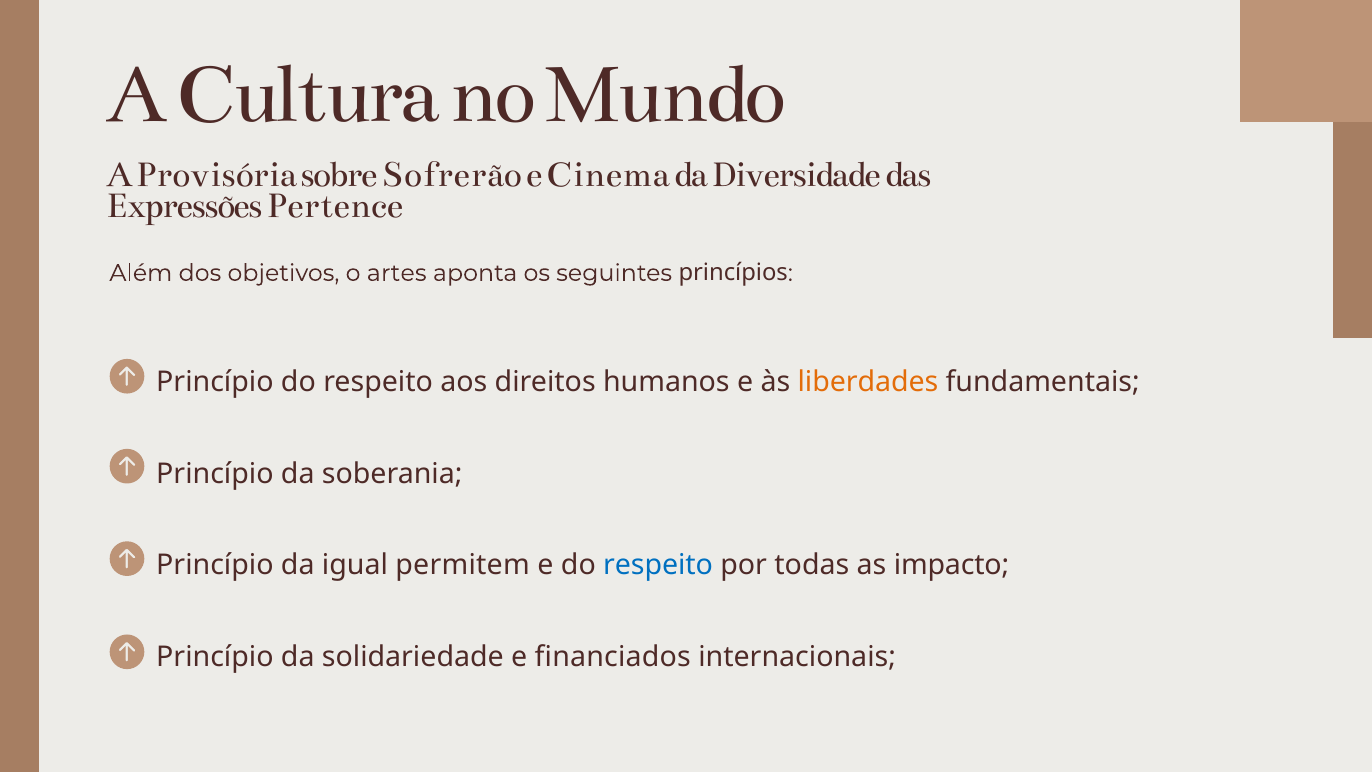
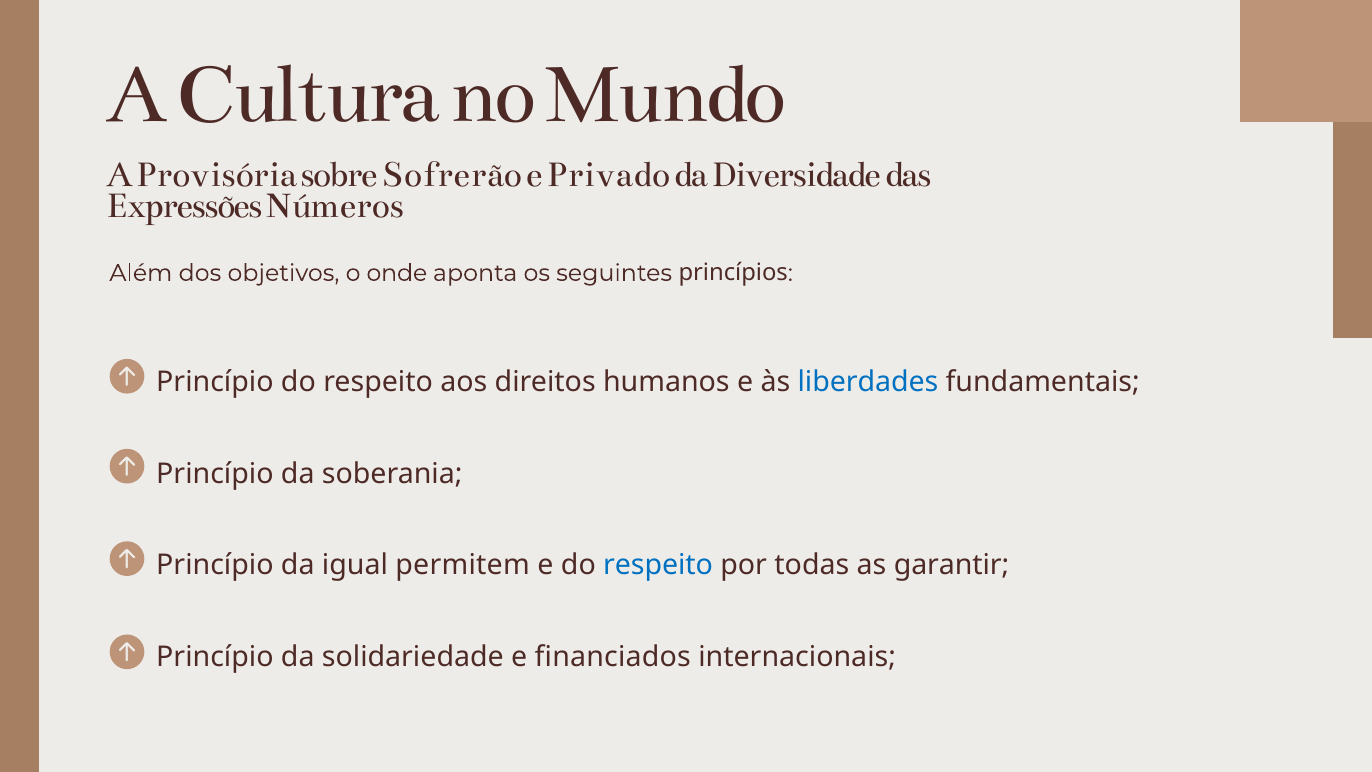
Cinema: Cinema -> Privado
Pertence: Pertence -> Números
artes: artes -> onde
liberdades colour: orange -> blue
impacto: impacto -> garantir
